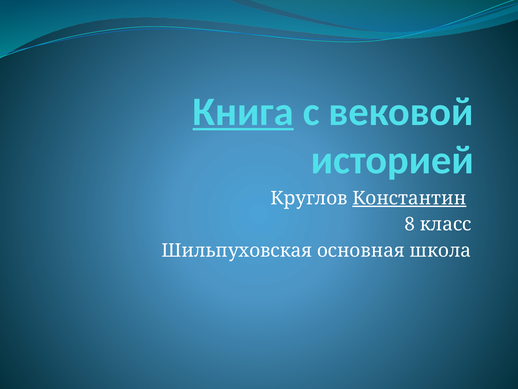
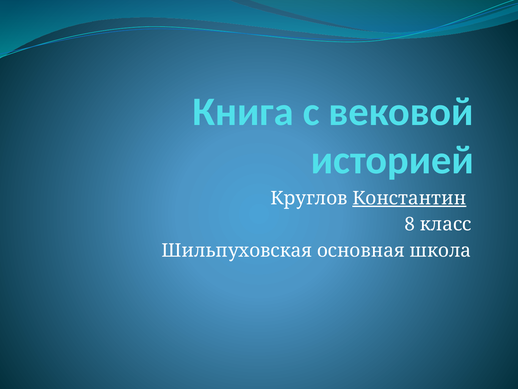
Книга underline: present -> none
